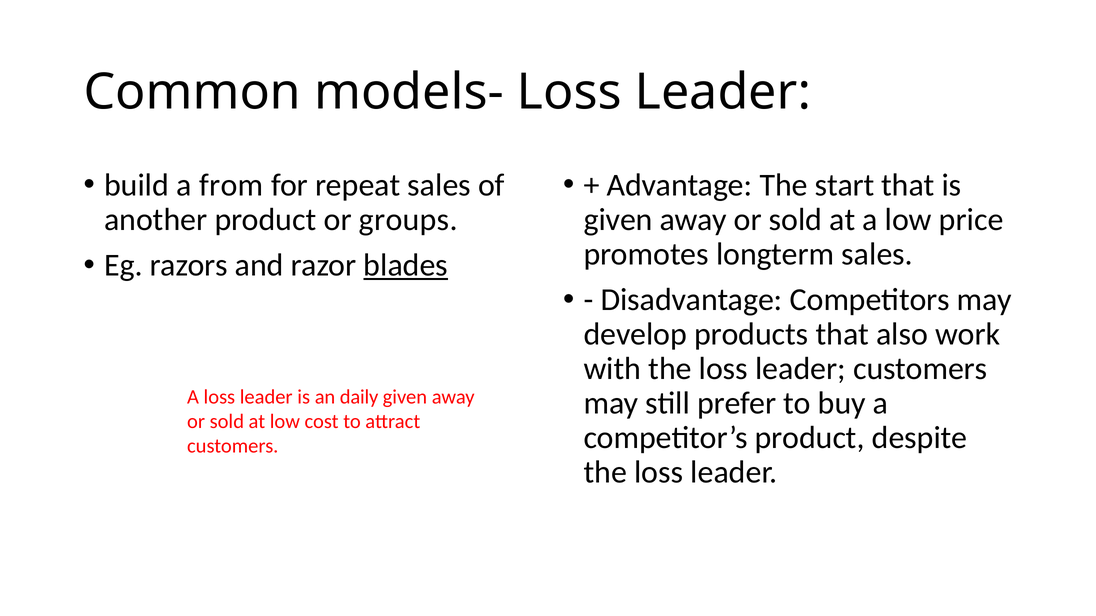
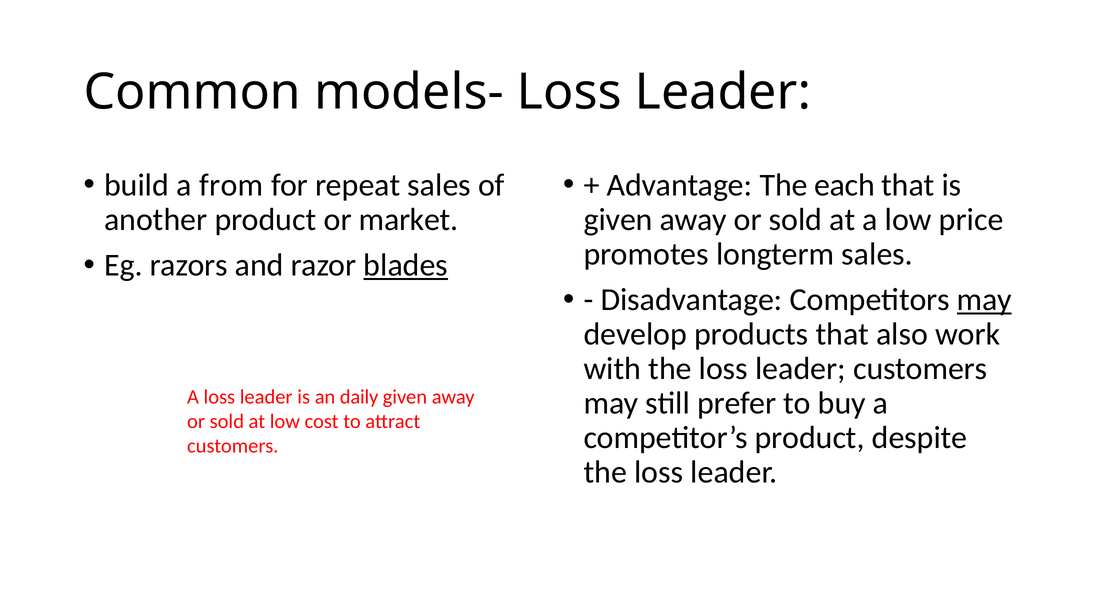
start: start -> each
groups: groups -> market
may at (984, 300) underline: none -> present
